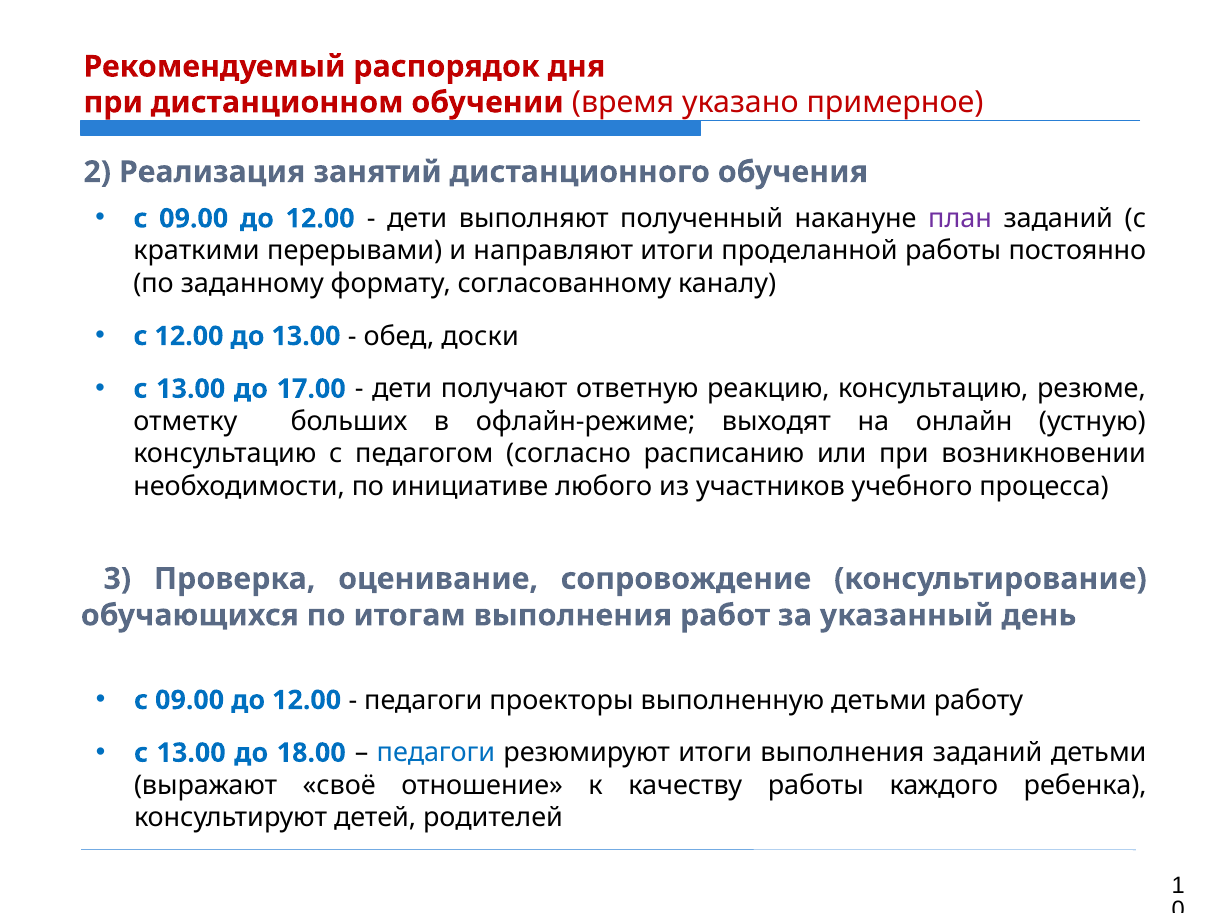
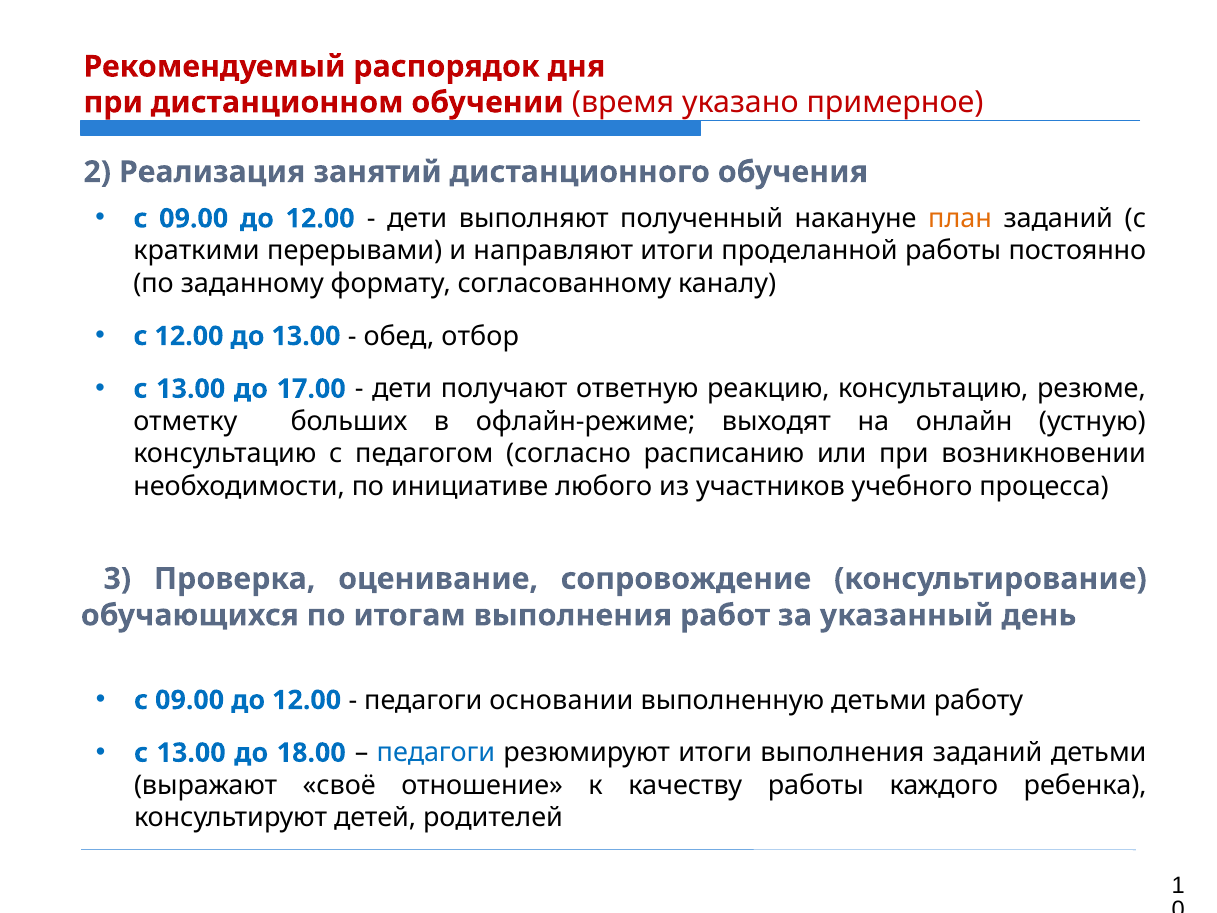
план colour: purple -> orange
доски: доски -> отбор
проекторы: проекторы -> основании
